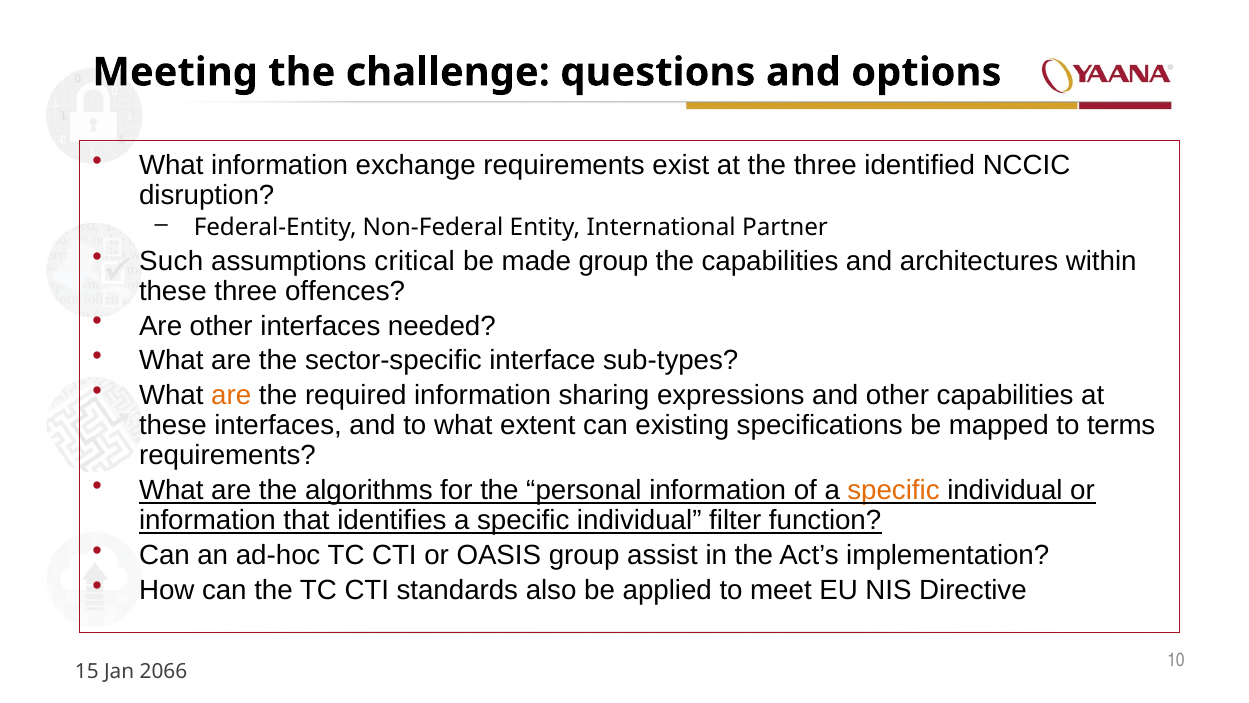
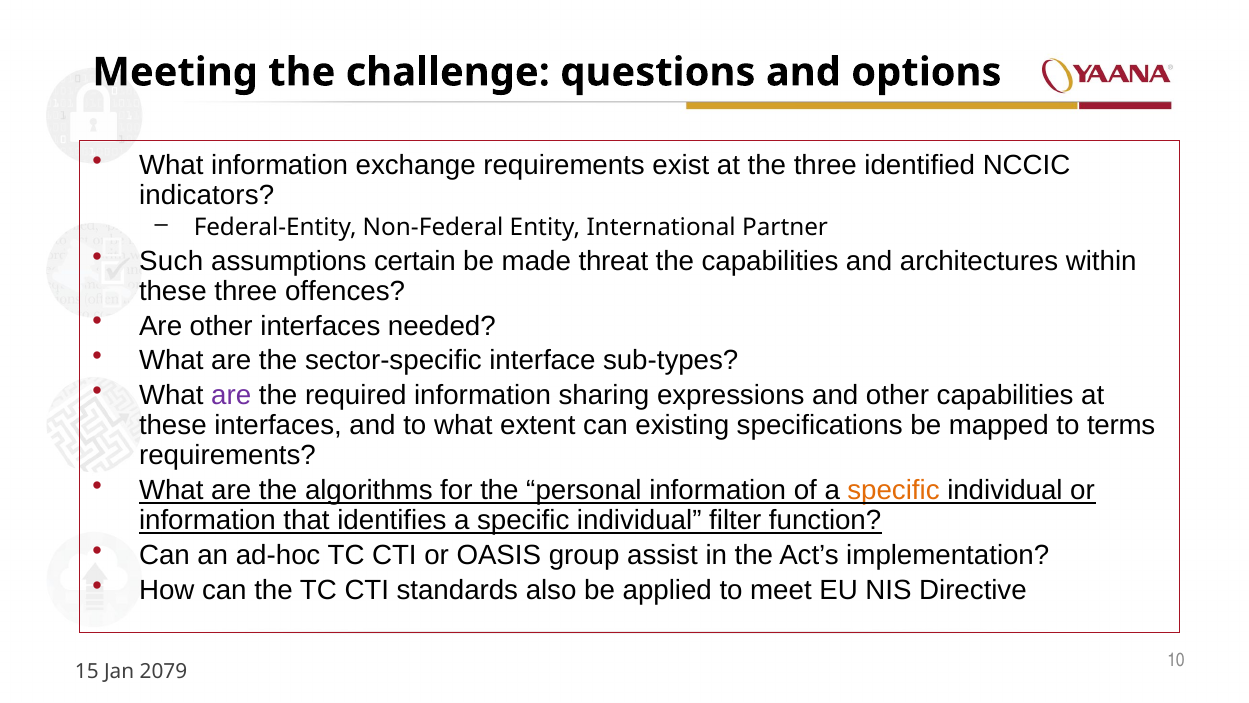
disruption: disruption -> indicators
critical: critical -> certain
made group: group -> threat
are at (231, 396) colour: orange -> purple
2066: 2066 -> 2079
